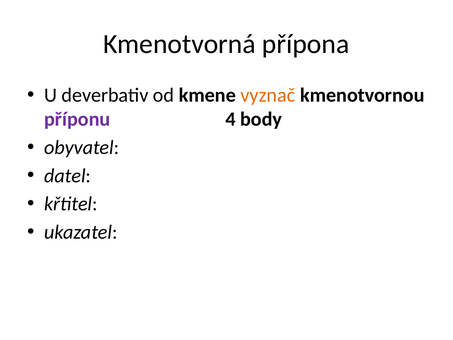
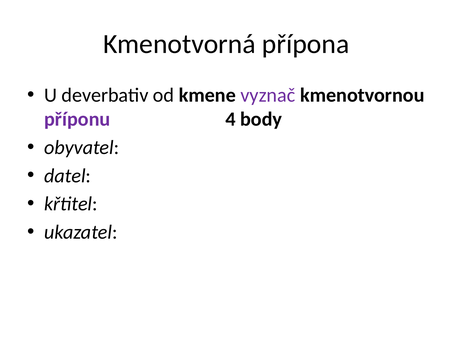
vyznač colour: orange -> purple
